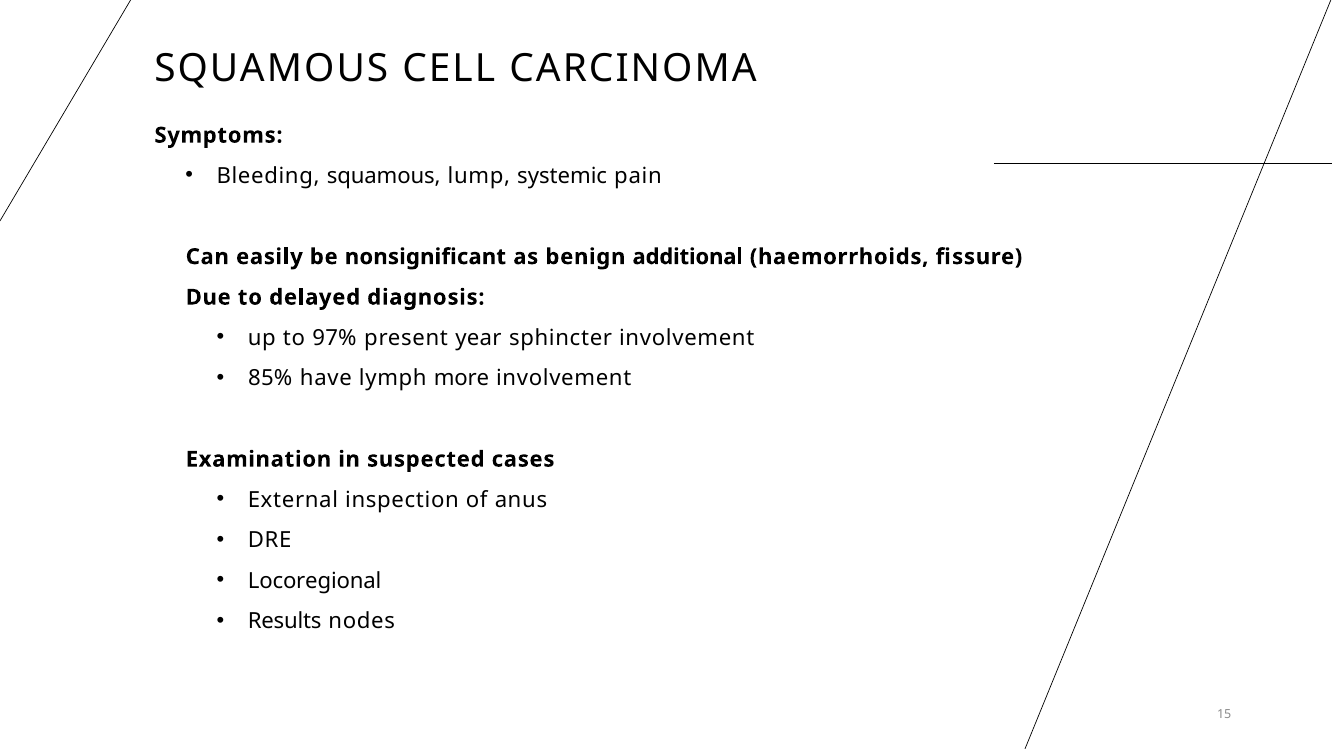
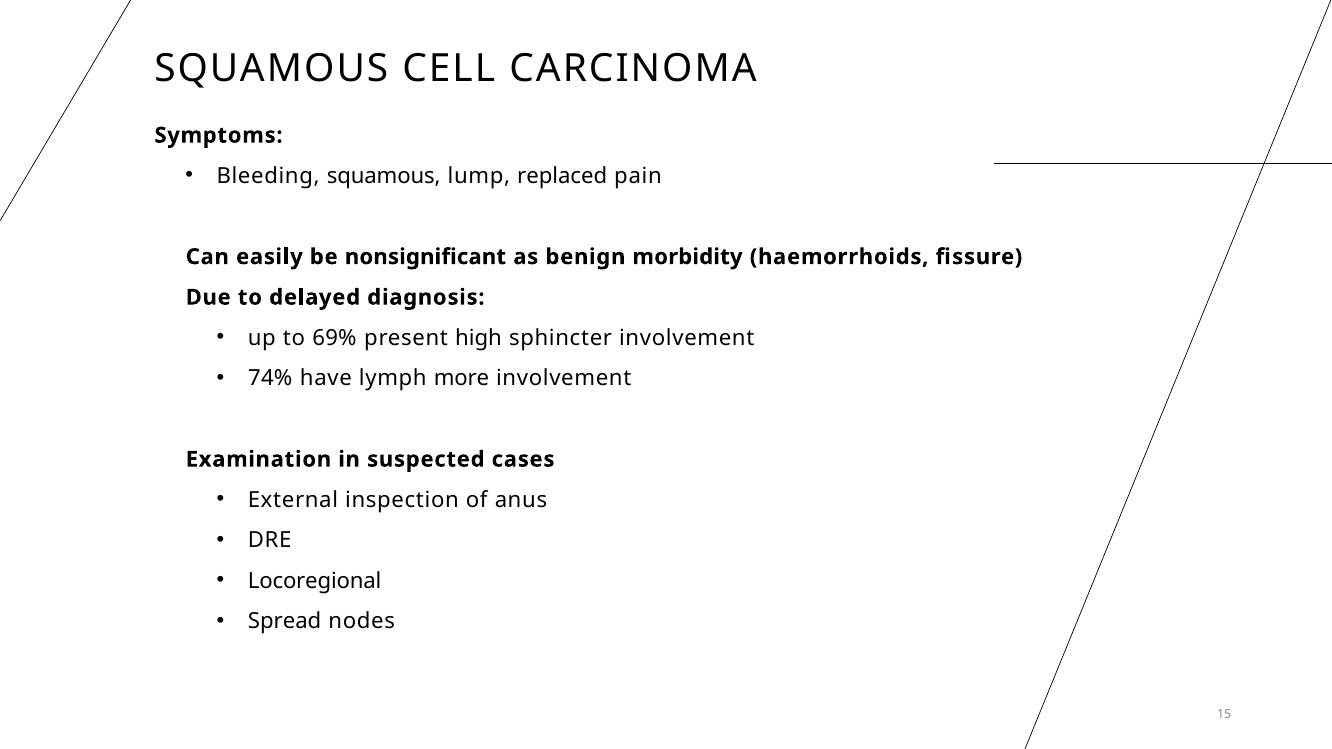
systemic: systemic -> replaced
additional: additional -> morbidity
97%: 97% -> 69%
year: year -> high
85%: 85% -> 74%
Results: Results -> Spread
